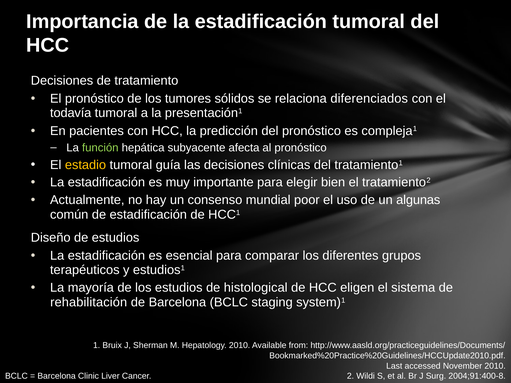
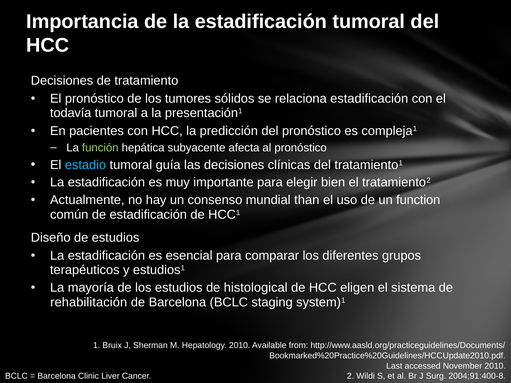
relaciona diferenciados: diferenciados -> estadificación
estadio colour: yellow -> light blue
poor: poor -> than
algunas: algunas -> function
